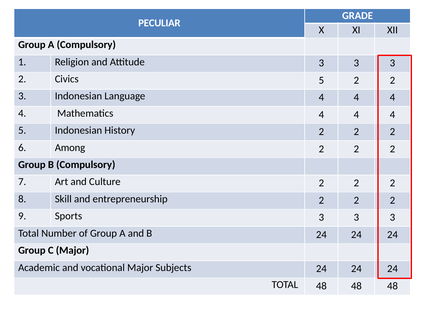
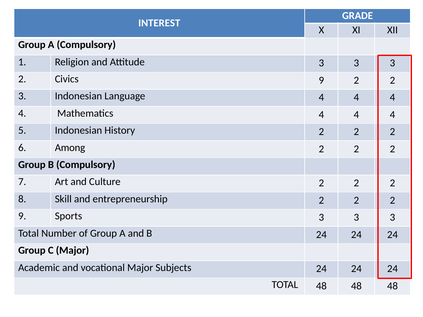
PECULIAR: PECULIAR -> INTEREST
Civics 5: 5 -> 9
